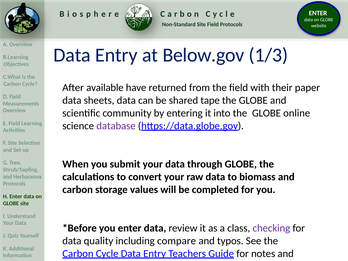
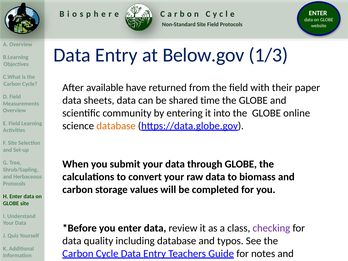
tape: tape -> time
database at (116, 126) colour: purple -> orange
including compare: compare -> database
